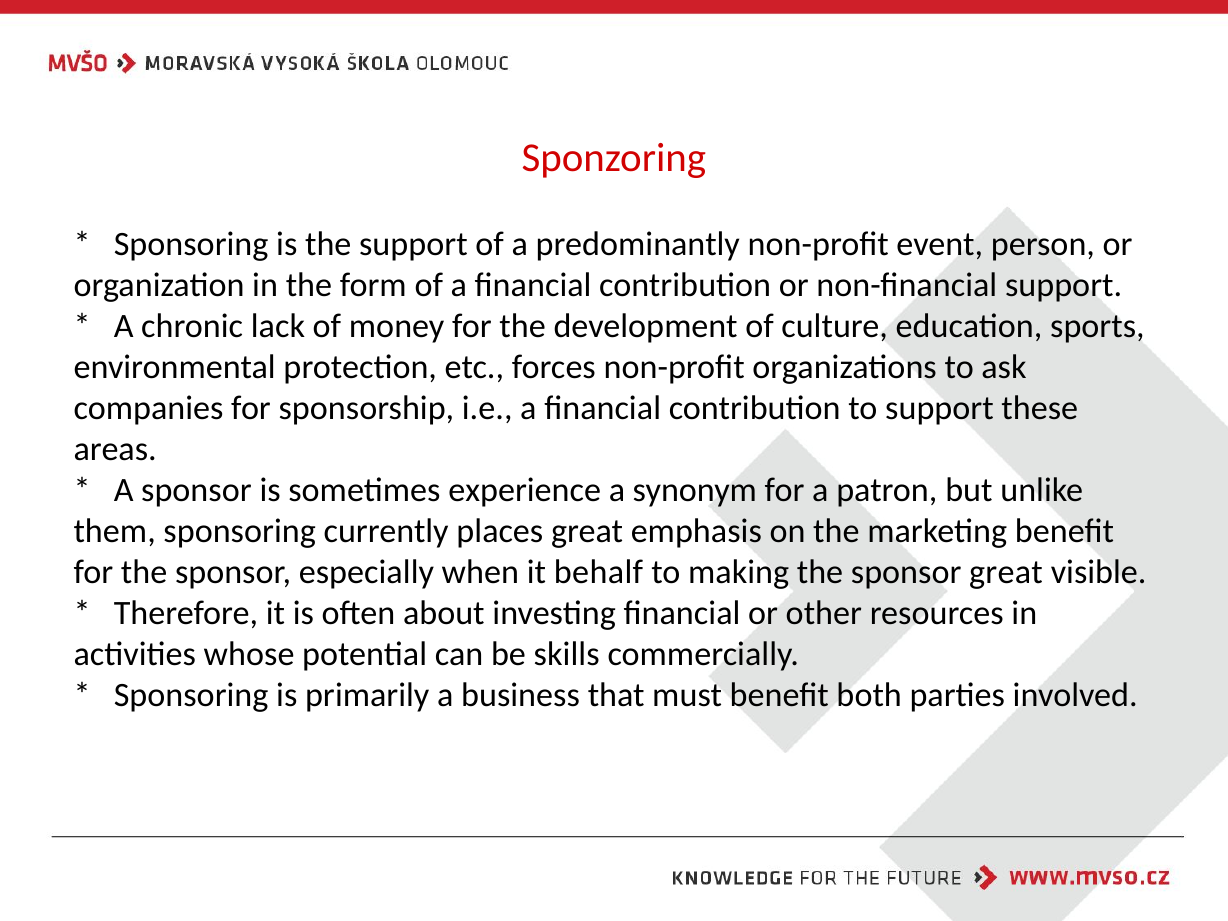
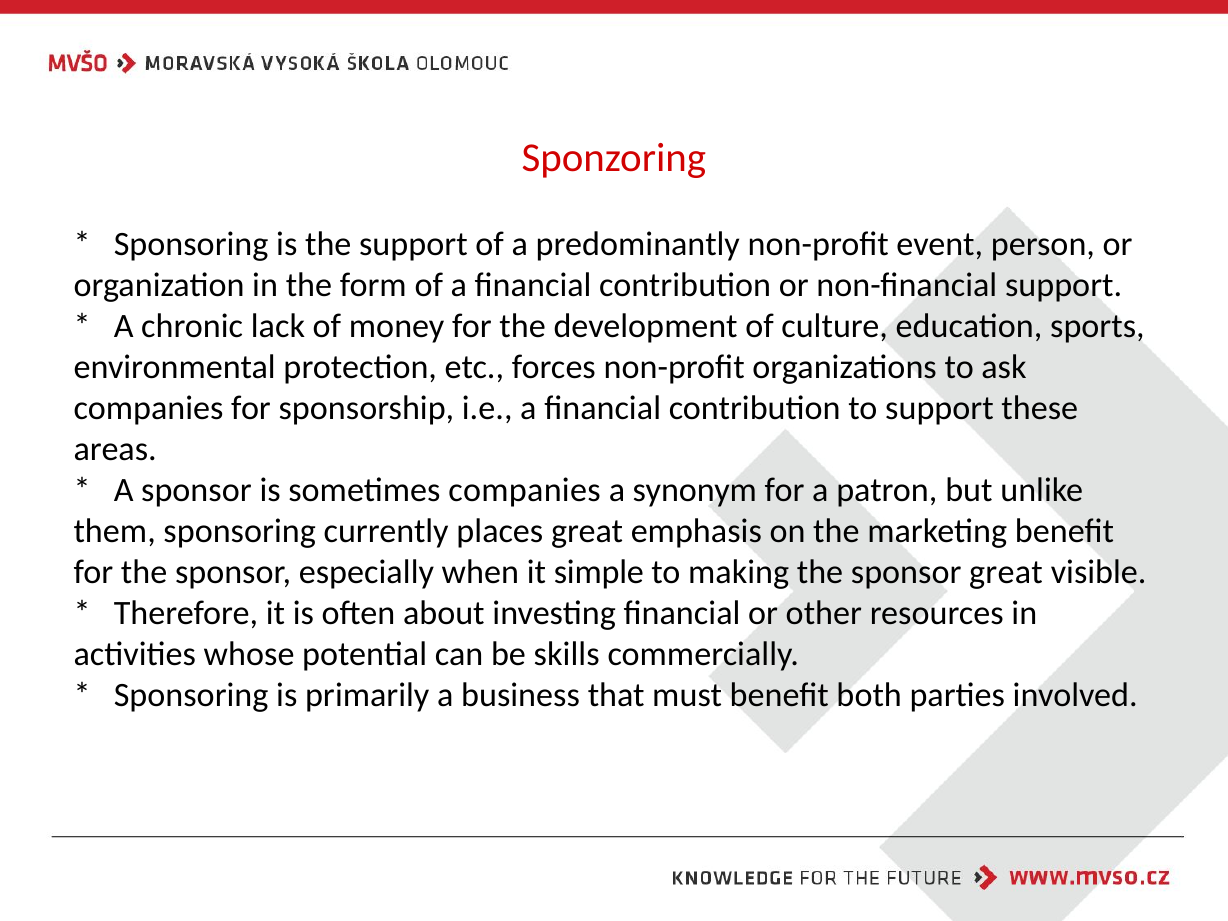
sometimes experience: experience -> companies
behalf: behalf -> simple
